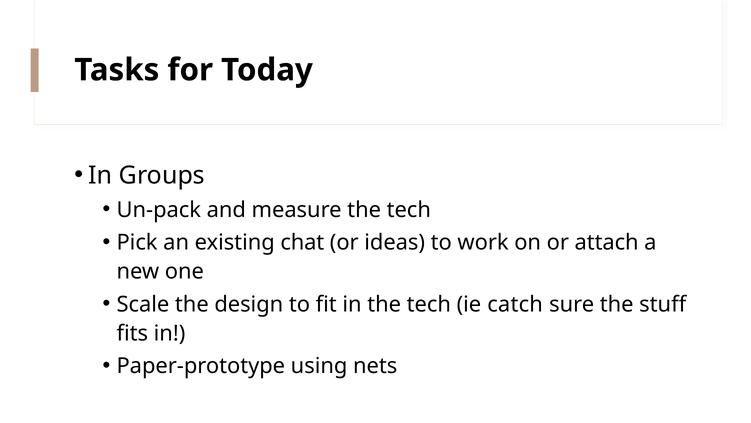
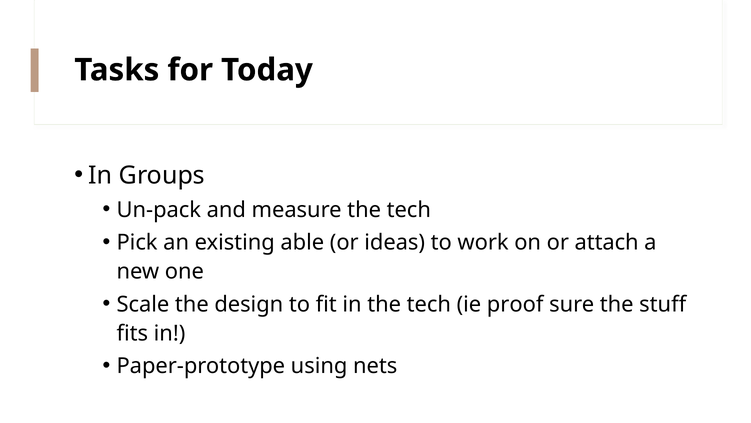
chat: chat -> able
catch: catch -> proof
